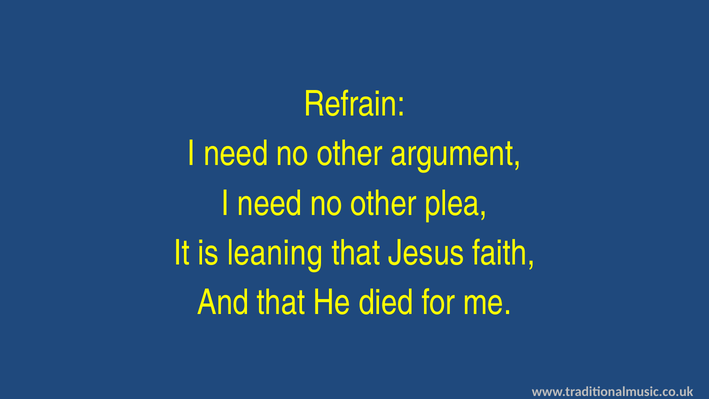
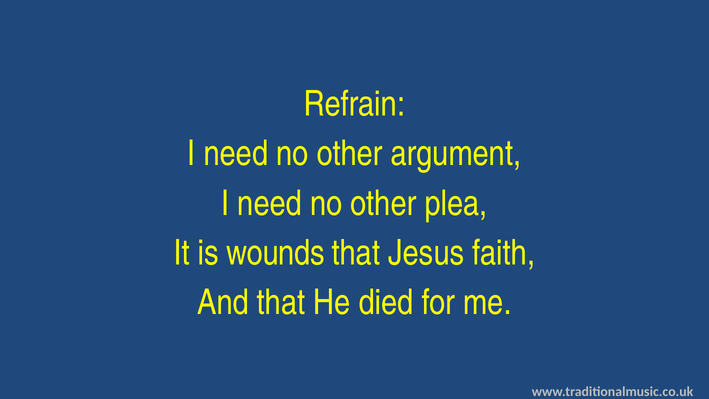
leaning: leaning -> wounds
